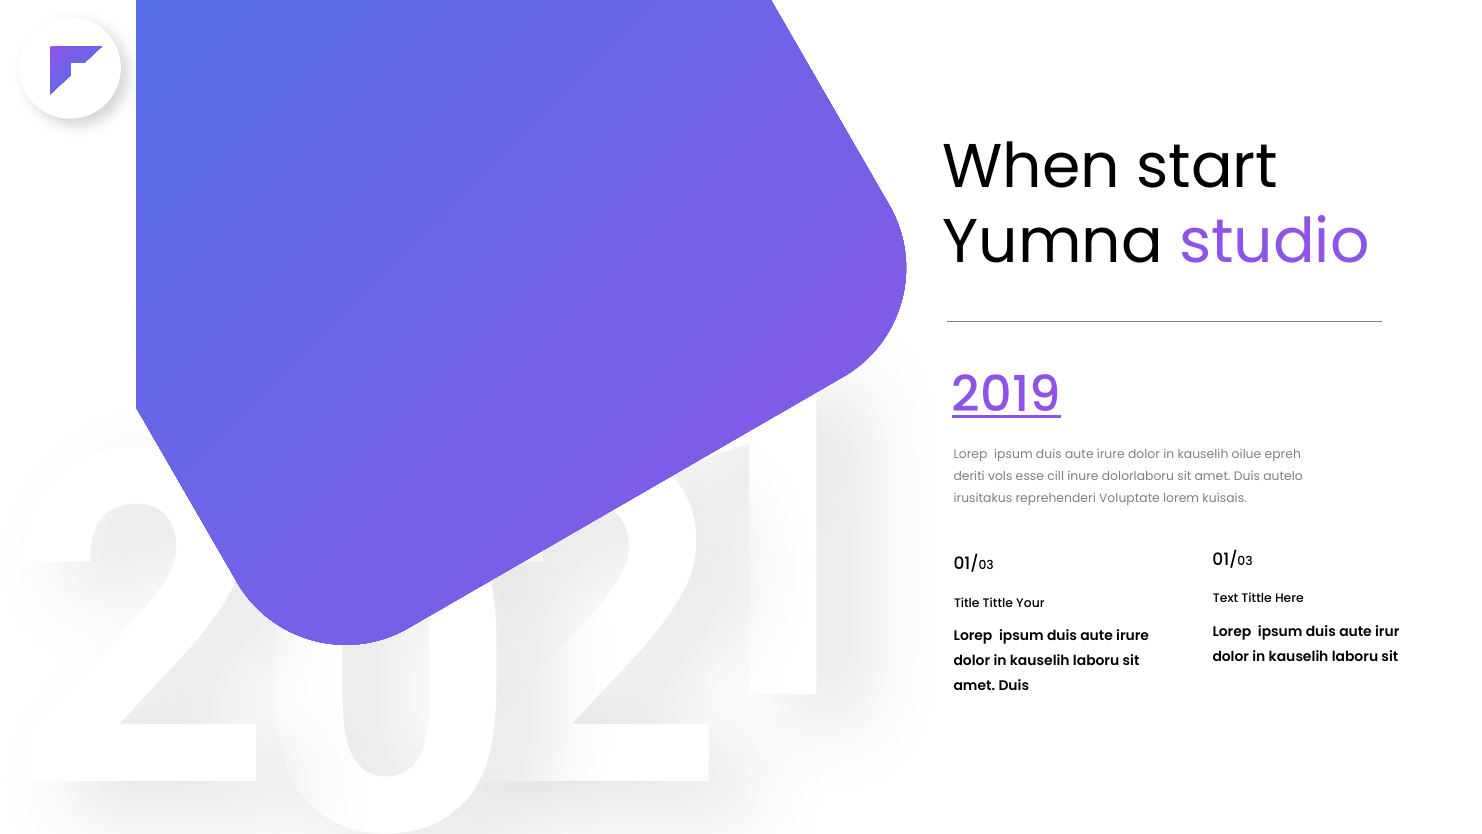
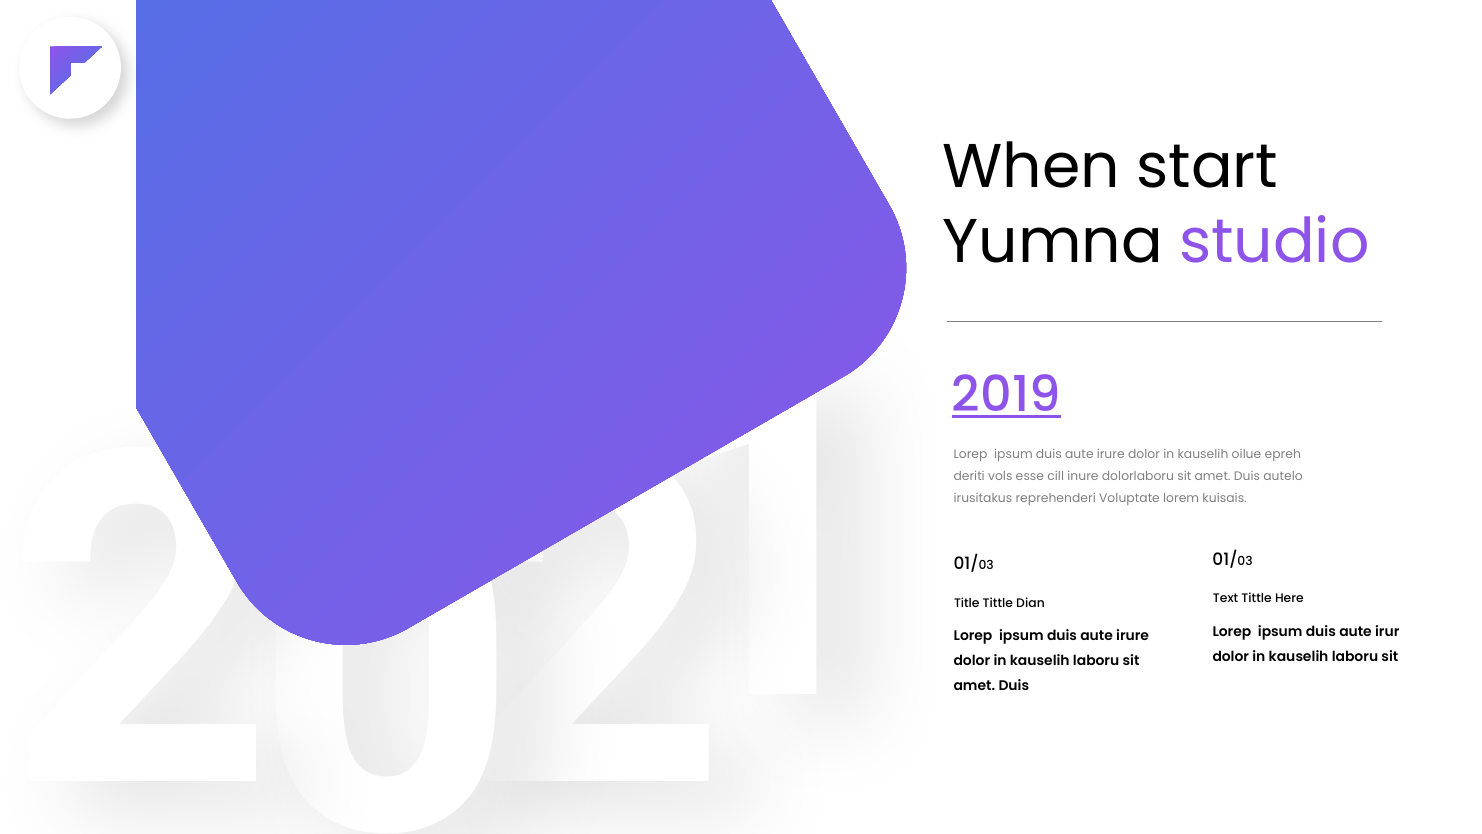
Your: Your -> Dian
